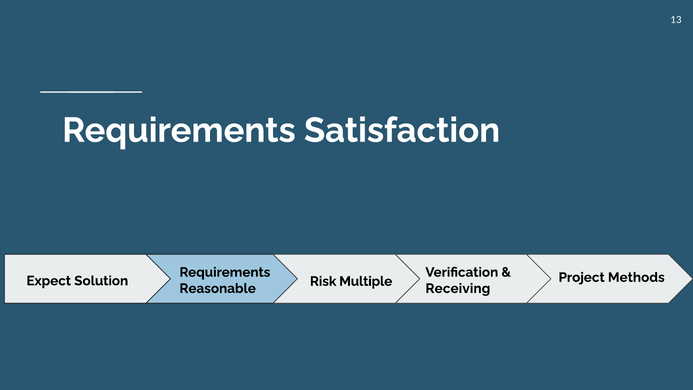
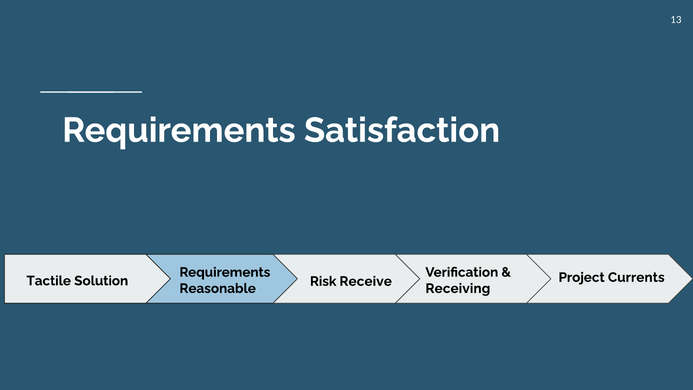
Methods: Methods -> Currents
Expect: Expect -> Tactile
Multiple: Multiple -> Receive
